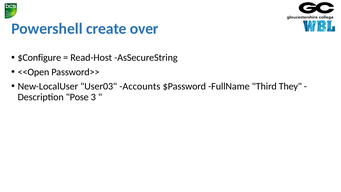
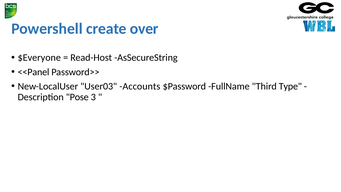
$Configure: $Configure -> $Everyone
<<Open: <<Open -> <<Panel
They: They -> Type
